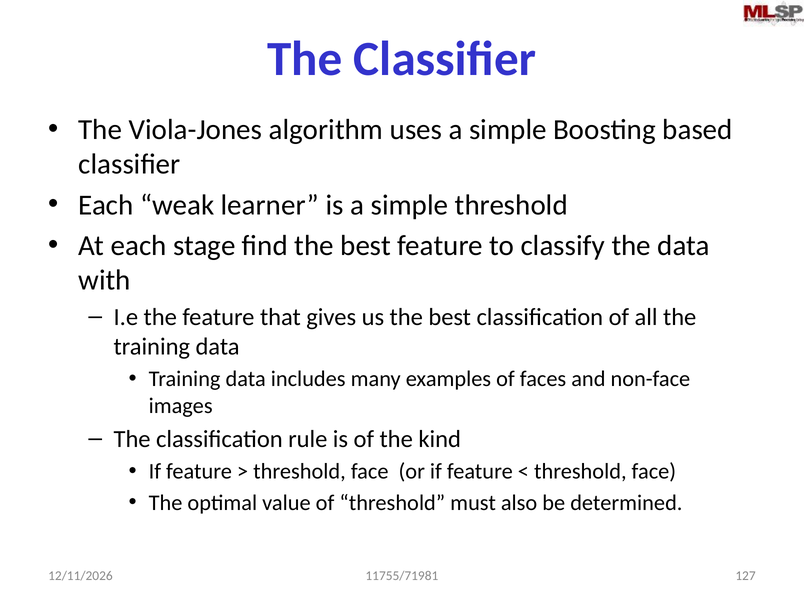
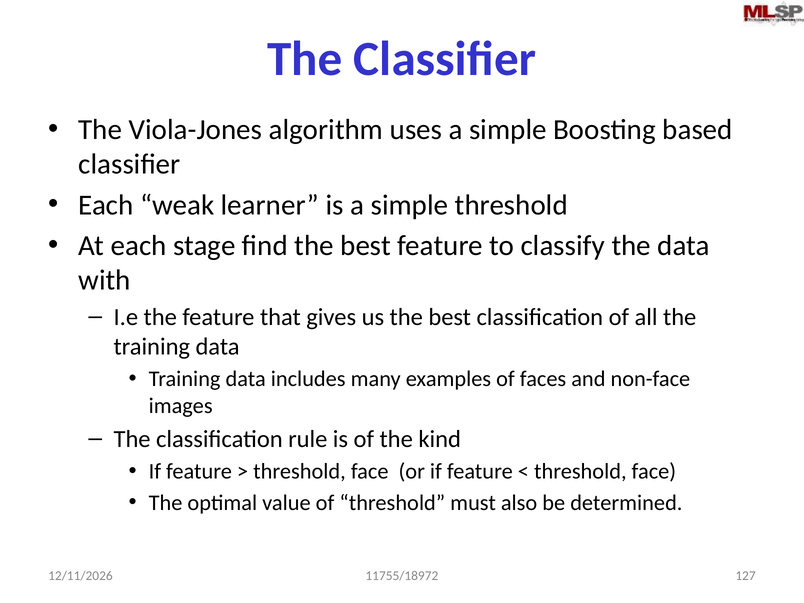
11755/71981: 11755/71981 -> 11755/18972
